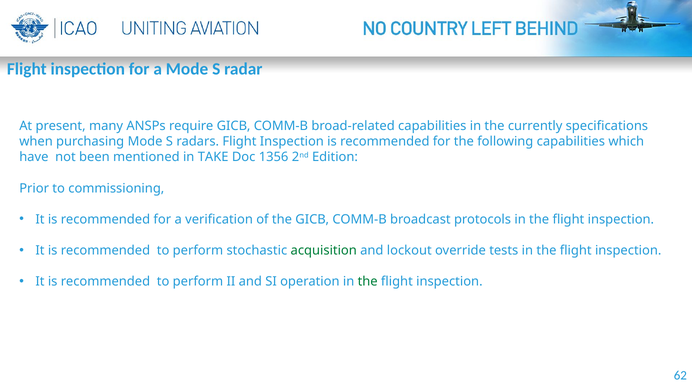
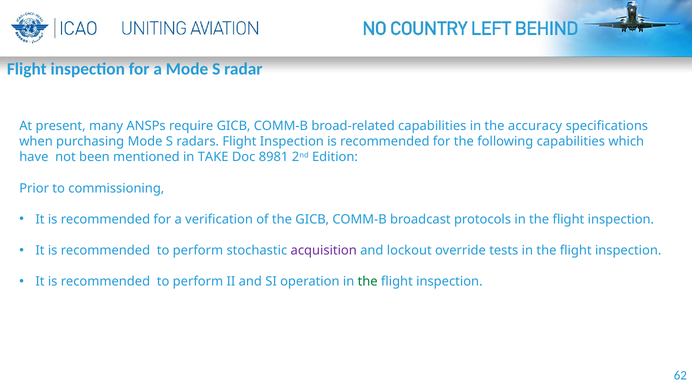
currently: currently -> accuracy
1356: 1356 -> 8981
acquisition colour: green -> purple
